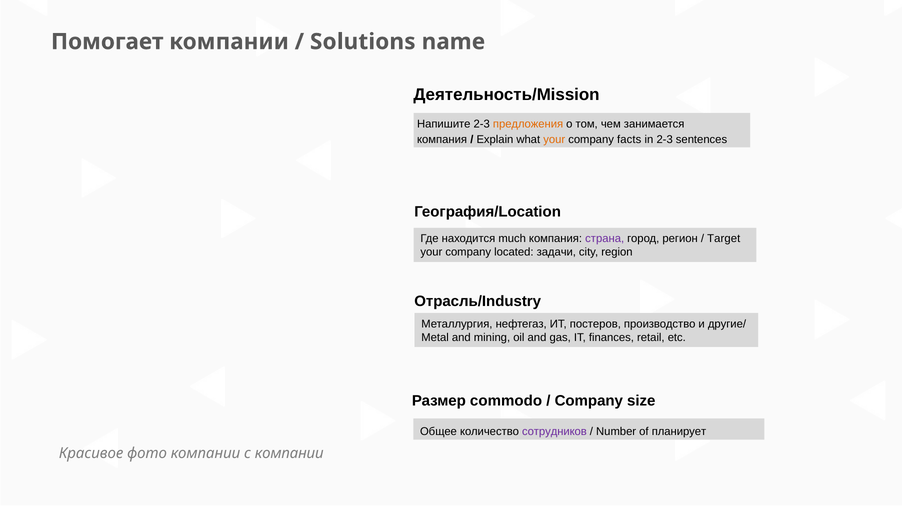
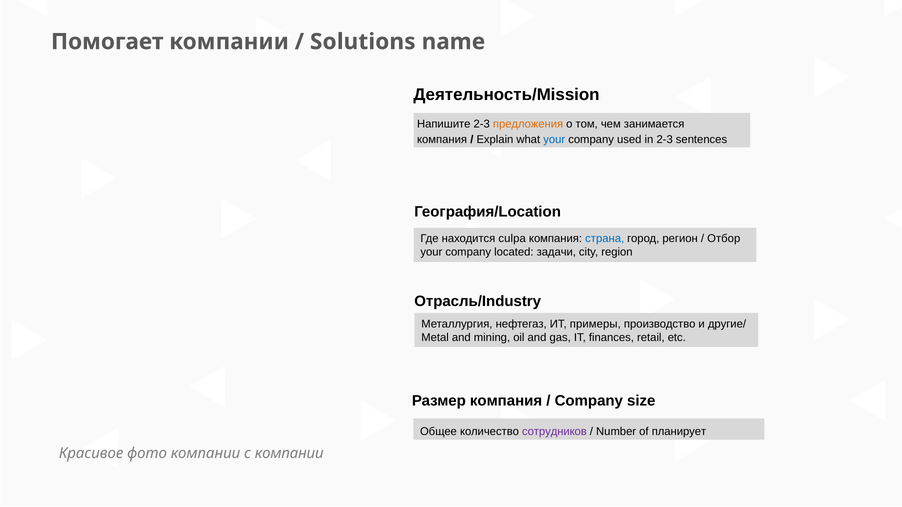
your at (554, 140) colour: orange -> blue
facts: facts -> used
much: much -> culpa
страна colour: purple -> blue
Target: Target -> Отбор
постеров: постеров -> примеры
Размер commodo: commodo -> компания
